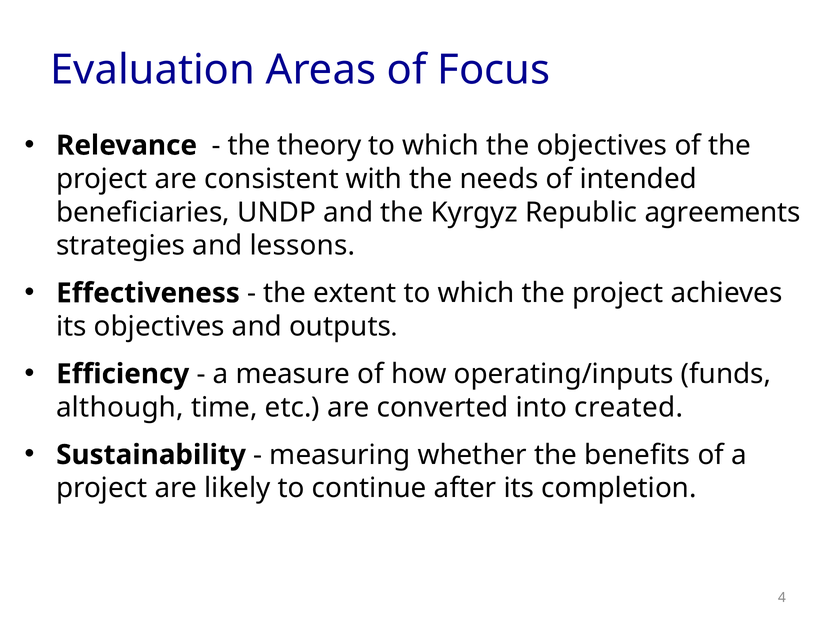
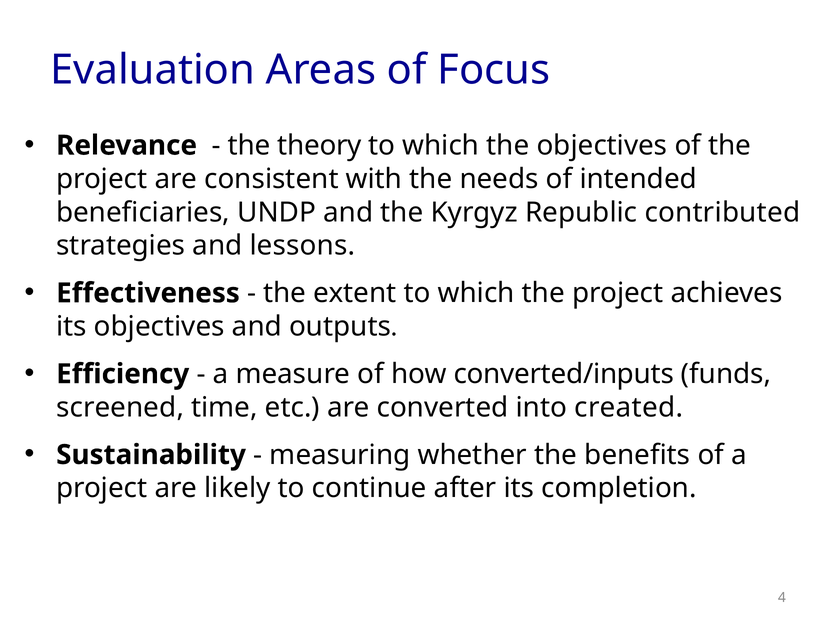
agreements: agreements -> contributed
operating/inputs: operating/inputs -> converted/inputs
although: although -> screened
